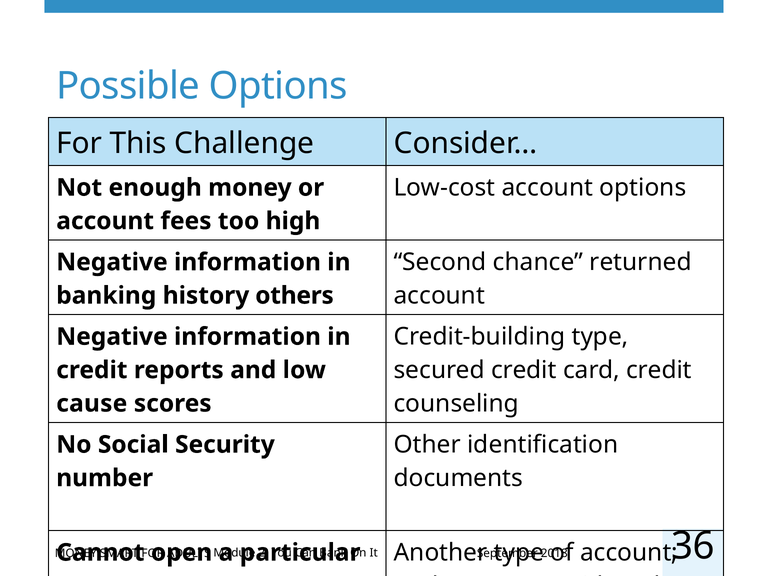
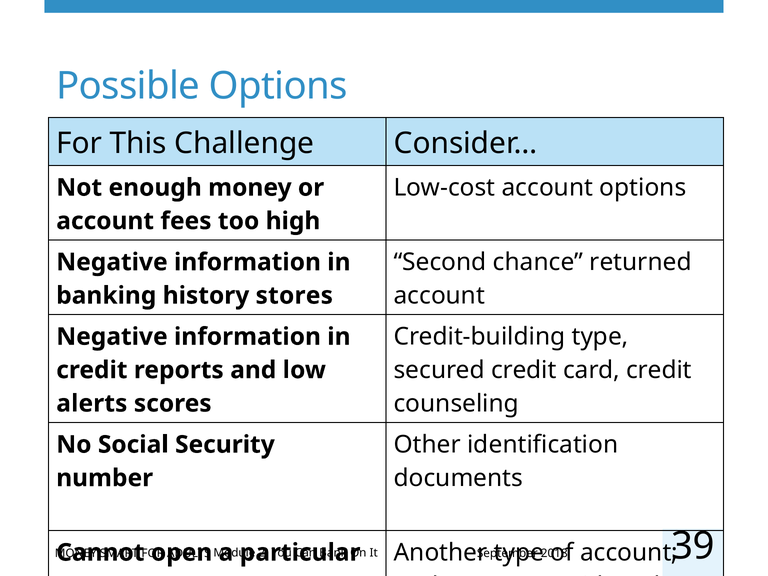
others: others -> stores
cause: cause -> alerts
36: 36 -> 39
